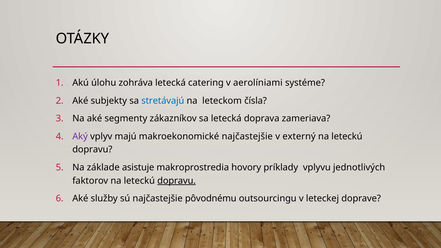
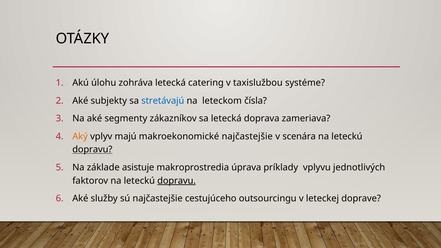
aerolíniami: aerolíniami -> taxislužbou
Aký colour: purple -> orange
externý: externý -> scenára
dopravu at (92, 150) underline: none -> present
hovory: hovory -> úprava
pôvodnému: pôvodnému -> cestujúceho
